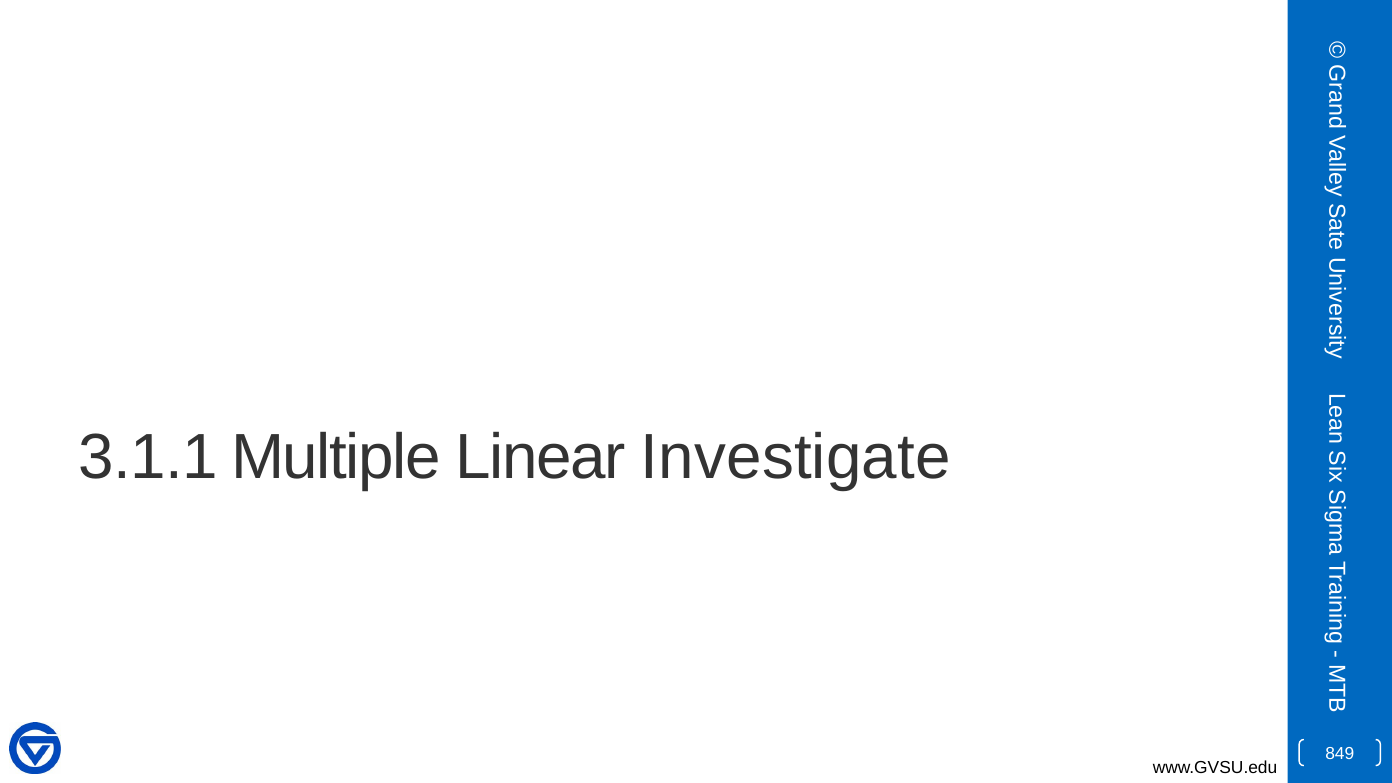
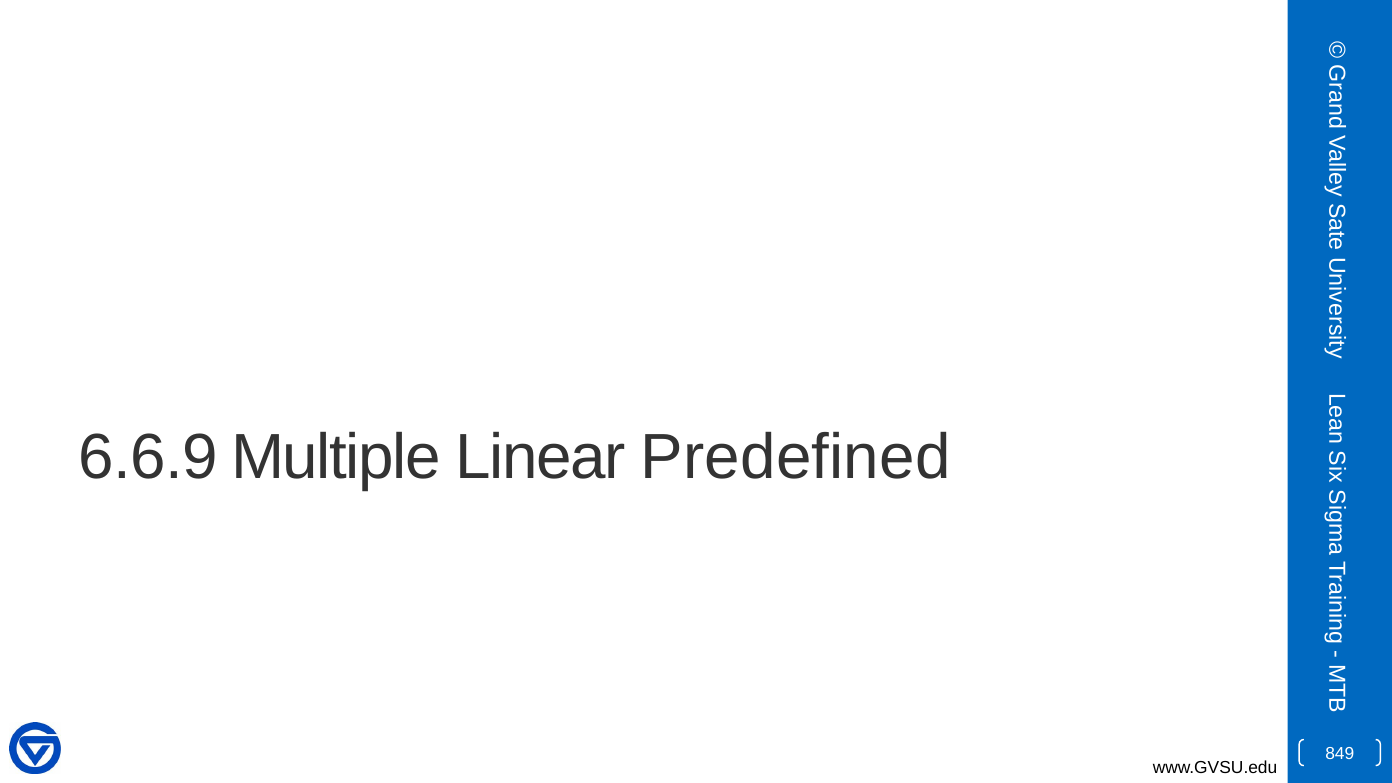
3.1.1: 3.1.1 -> 6.6.9
Investigate: Investigate -> Predefined
